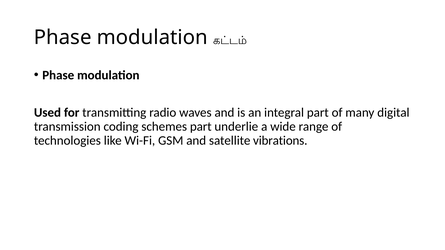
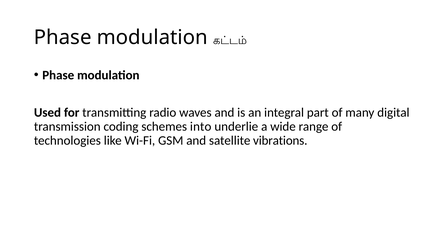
schemes part: part -> into
